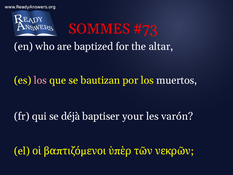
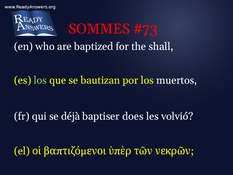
altar: altar -> shall
los at (40, 80) colour: pink -> light green
your: your -> does
varón: varón -> volvió
